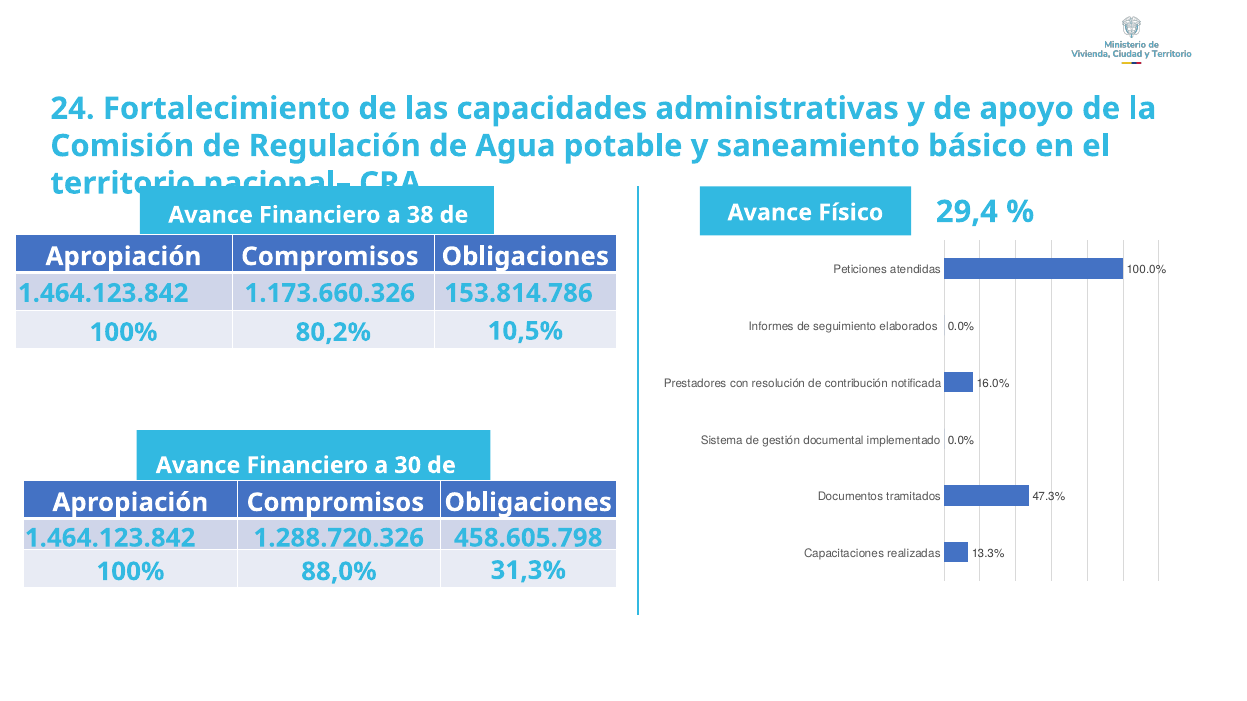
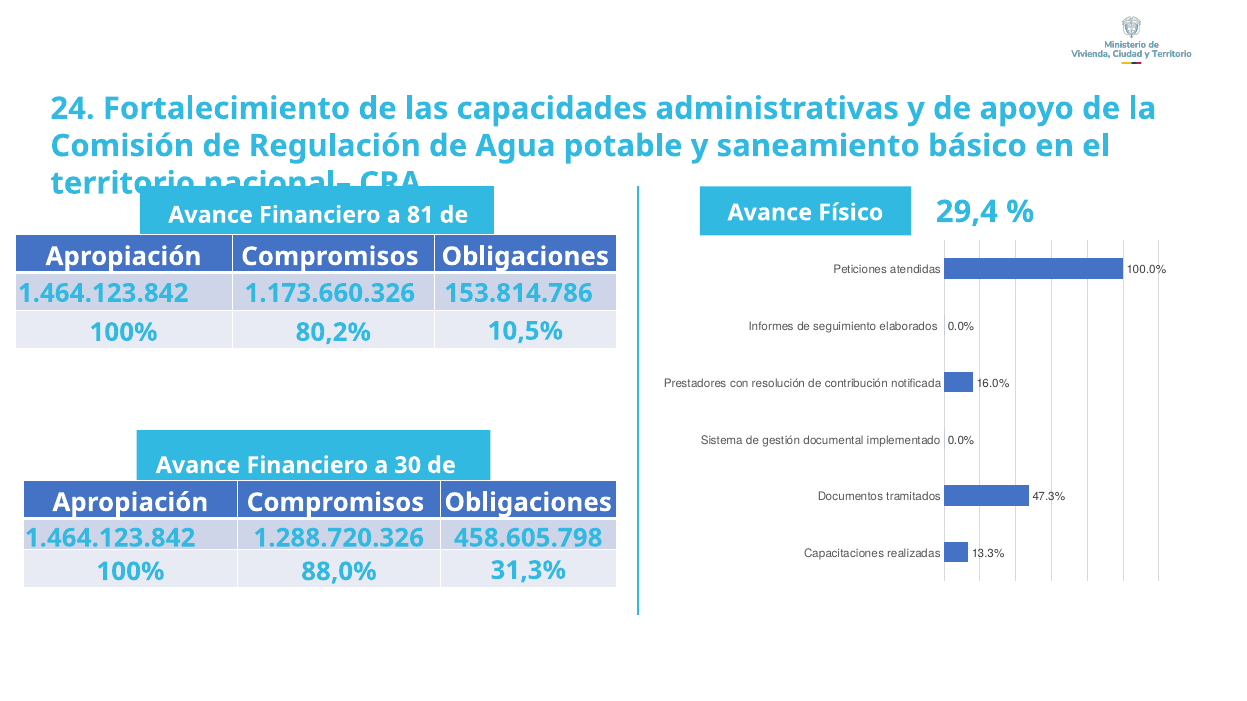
38: 38 -> 81
